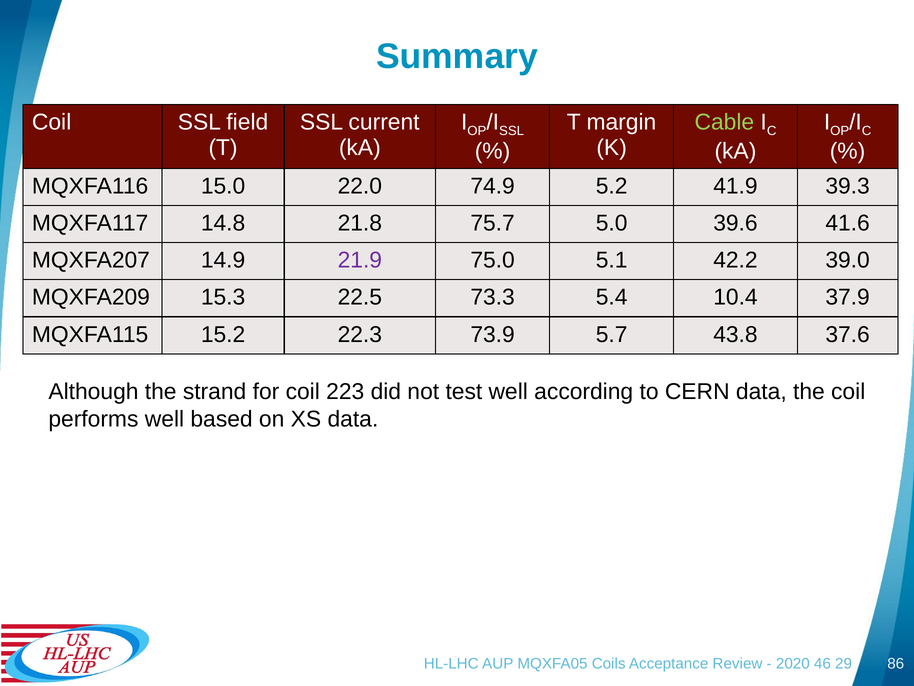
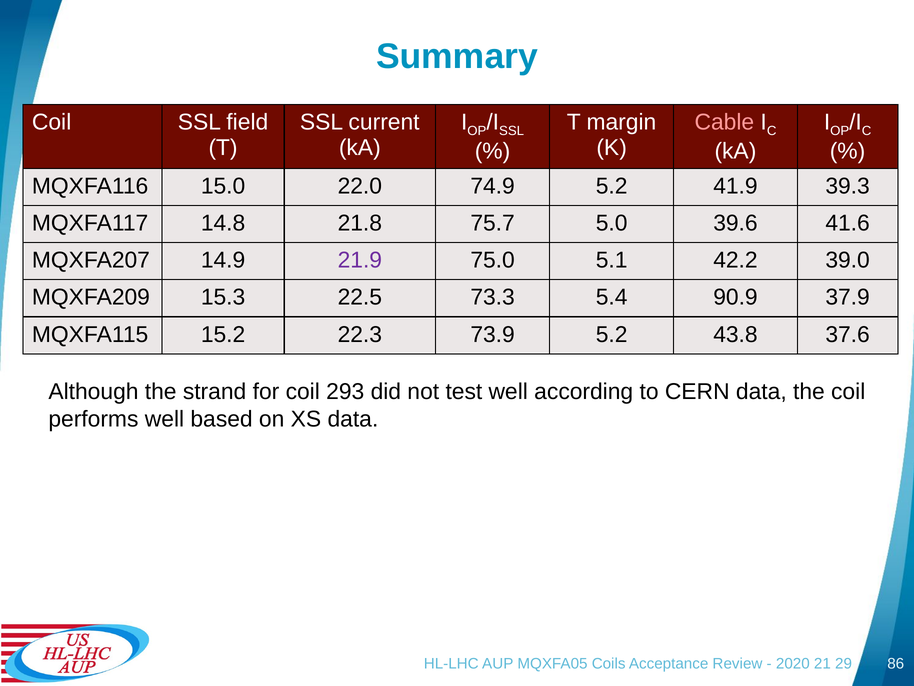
Cable colour: light green -> pink
10.4: 10.4 -> 90.9
73.9 5.7: 5.7 -> 5.2
223: 223 -> 293
46: 46 -> 21
